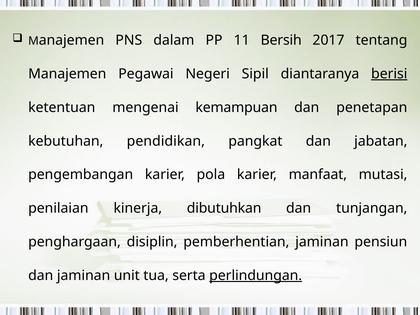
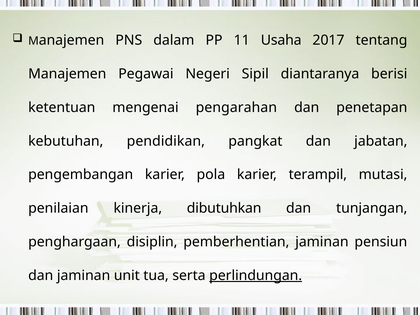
Bersih: Bersih -> Usaha
berisi underline: present -> none
kemampuan: kemampuan -> pengarahan
manfaat: manfaat -> terampil
